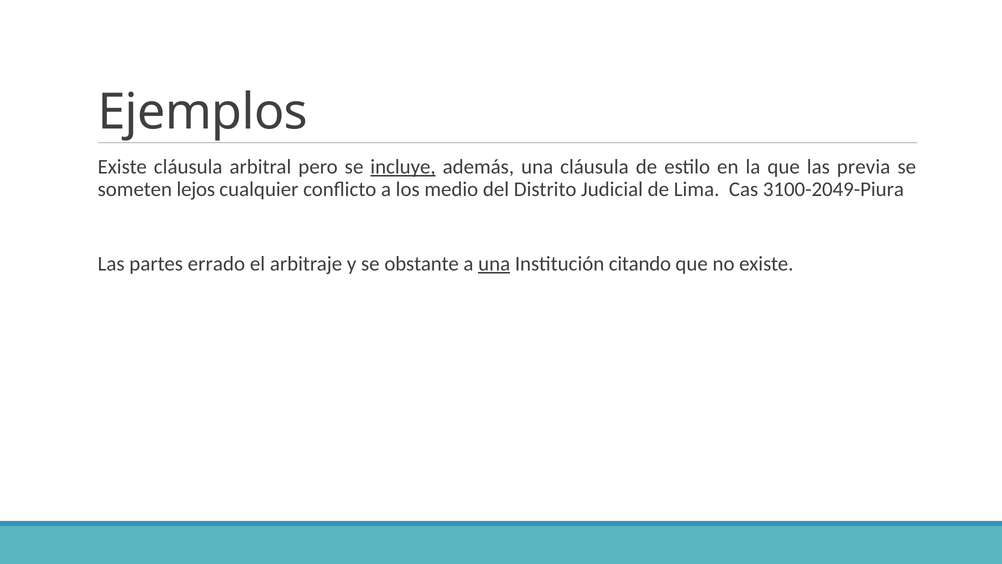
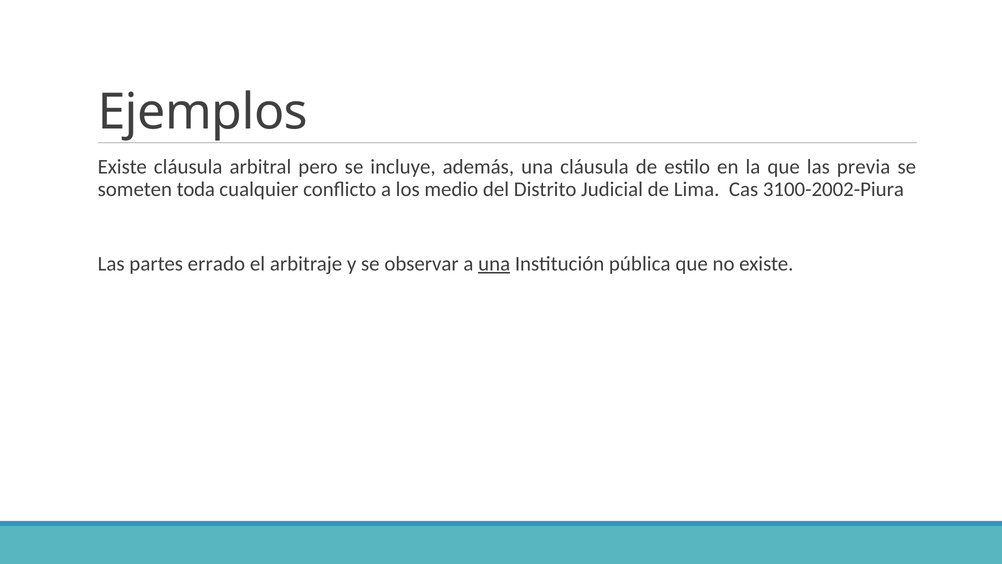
incluye underline: present -> none
lejos: lejos -> toda
3100-2049-Piura: 3100-2049-Piura -> 3100-2002-Piura
obstante: obstante -> observar
citando: citando -> pública
